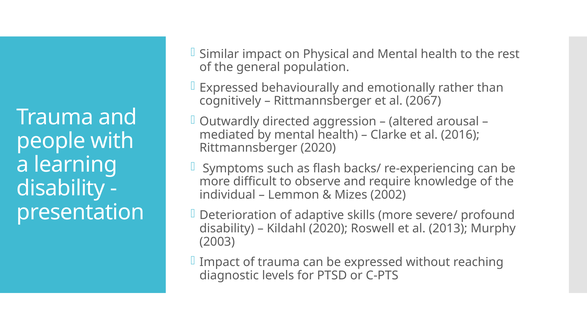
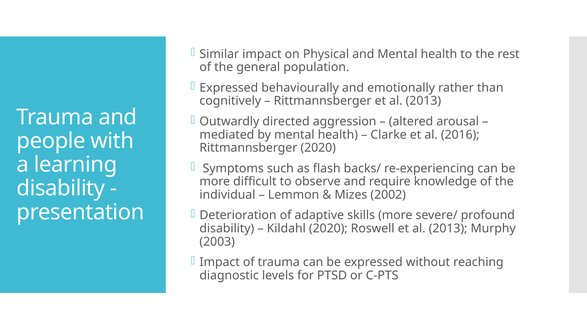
Rittmannsberger et al 2067: 2067 -> 2013
